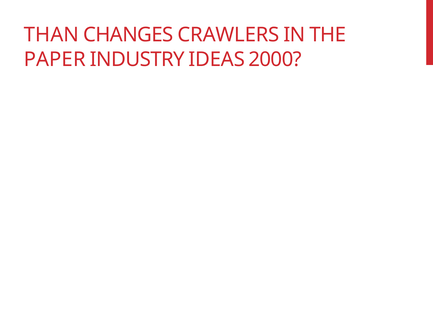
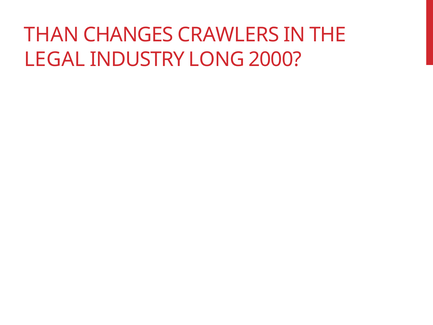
PAPER: PAPER -> LEGAL
IDEAS: IDEAS -> LONG
